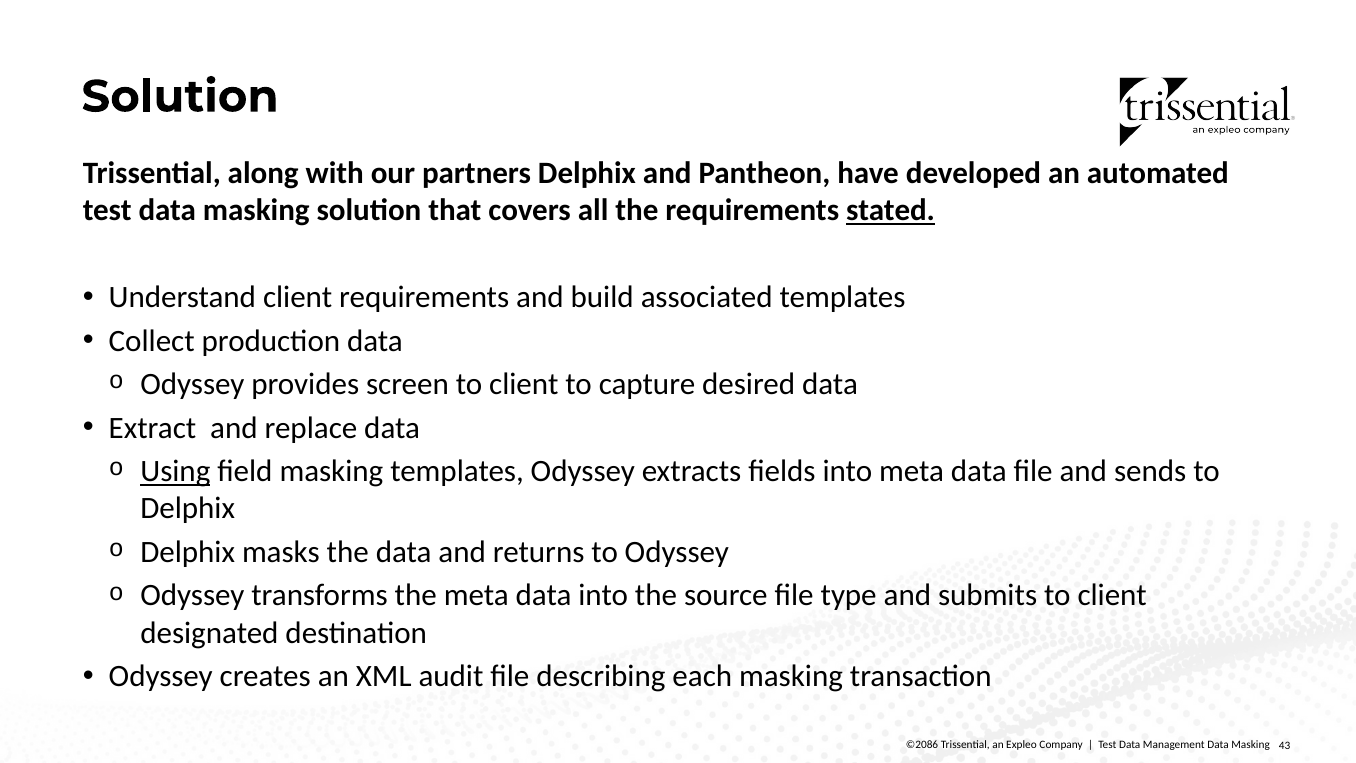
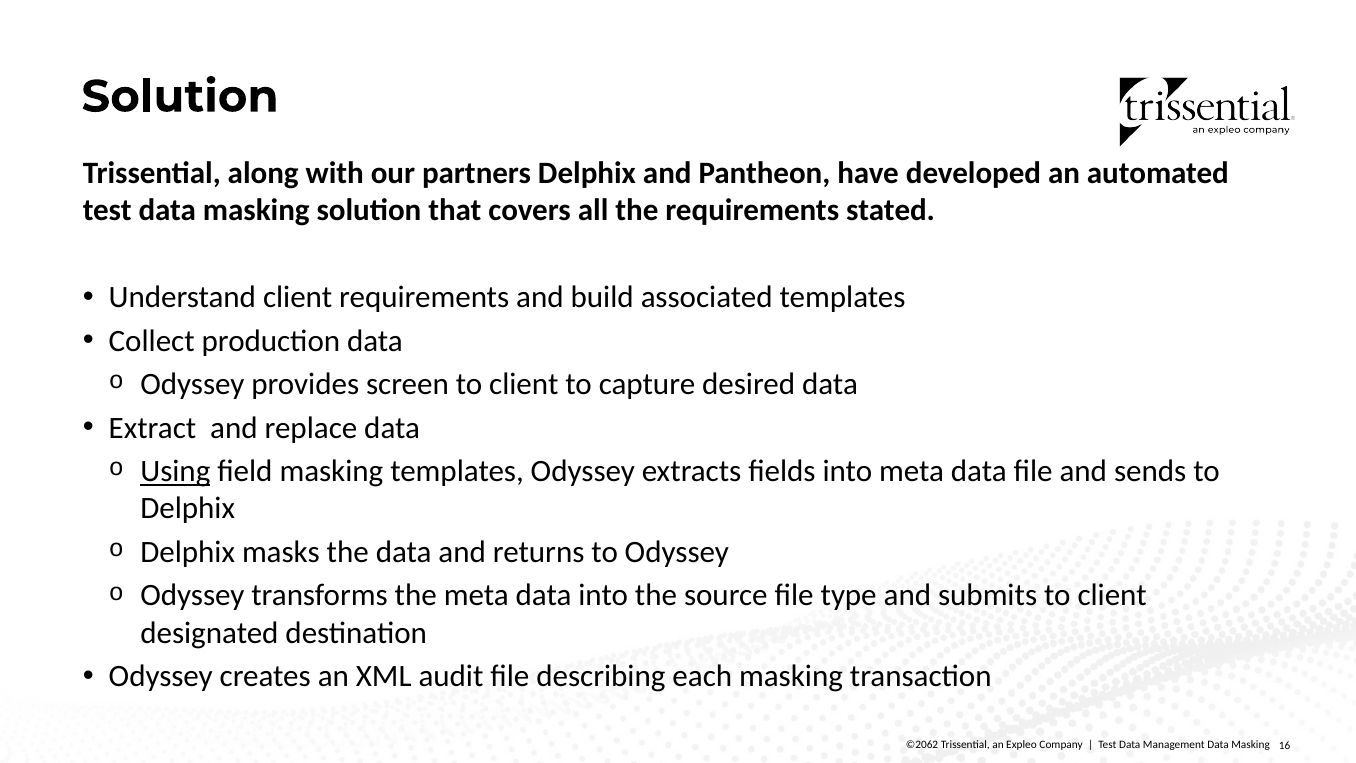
stated underline: present -> none
©2086: ©2086 -> ©2062
43: 43 -> 16
